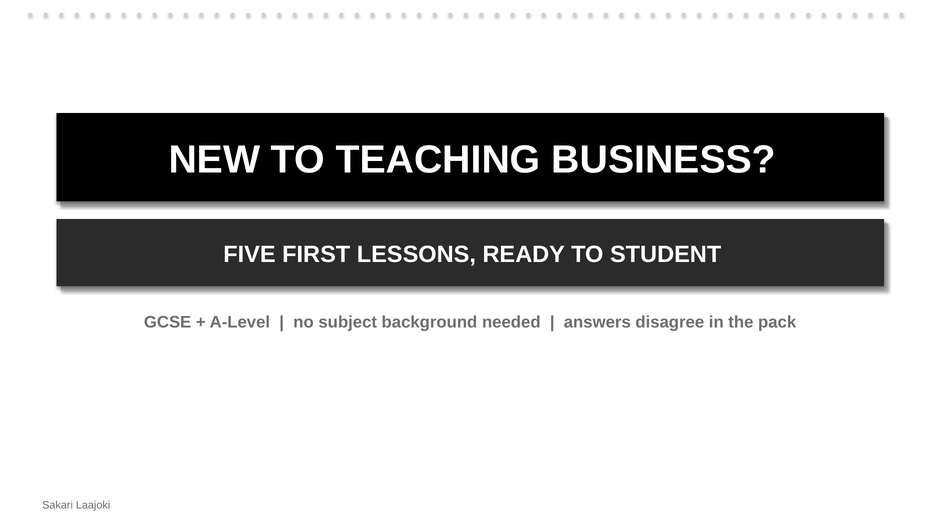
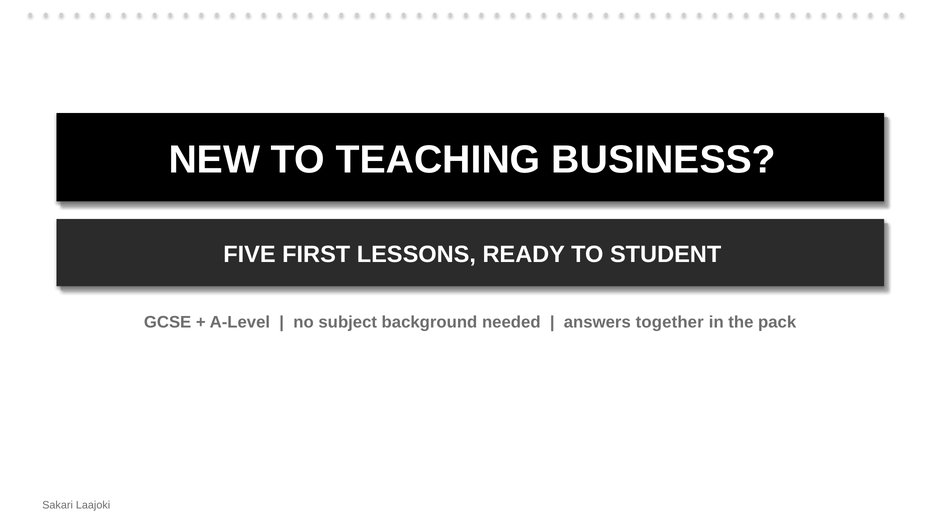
disagree: disagree -> together
